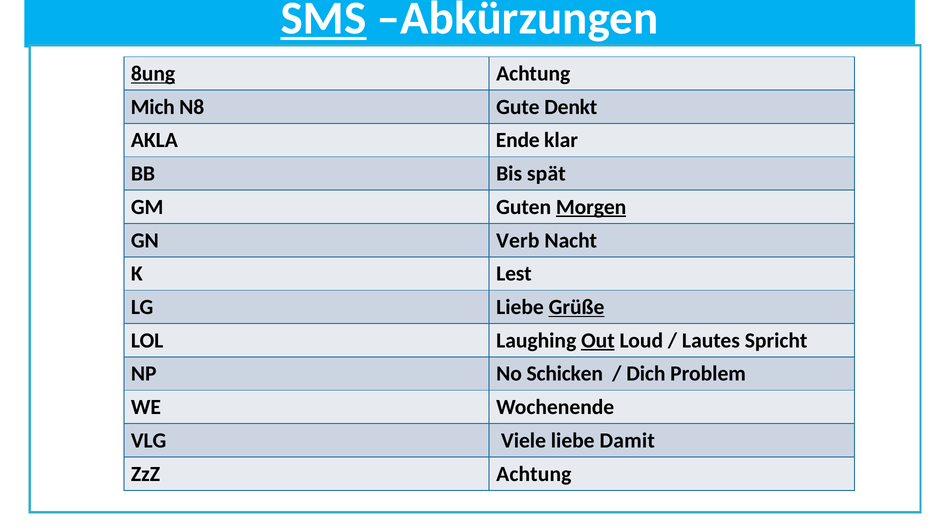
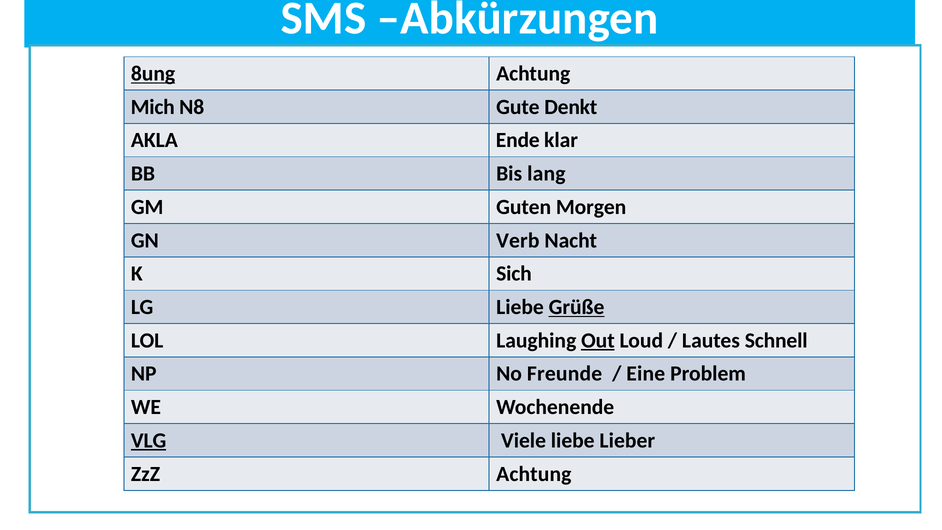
SMS underline: present -> none
spät: spät -> lang
Morgen underline: present -> none
Lest: Lest -> Sich
Spricht: Spricht -> Schnell
Schicken: Schicken -> Freunde
Dich: Dich -> Eine
VLG underline: none -> present
Damit: Damit -> Lieber
